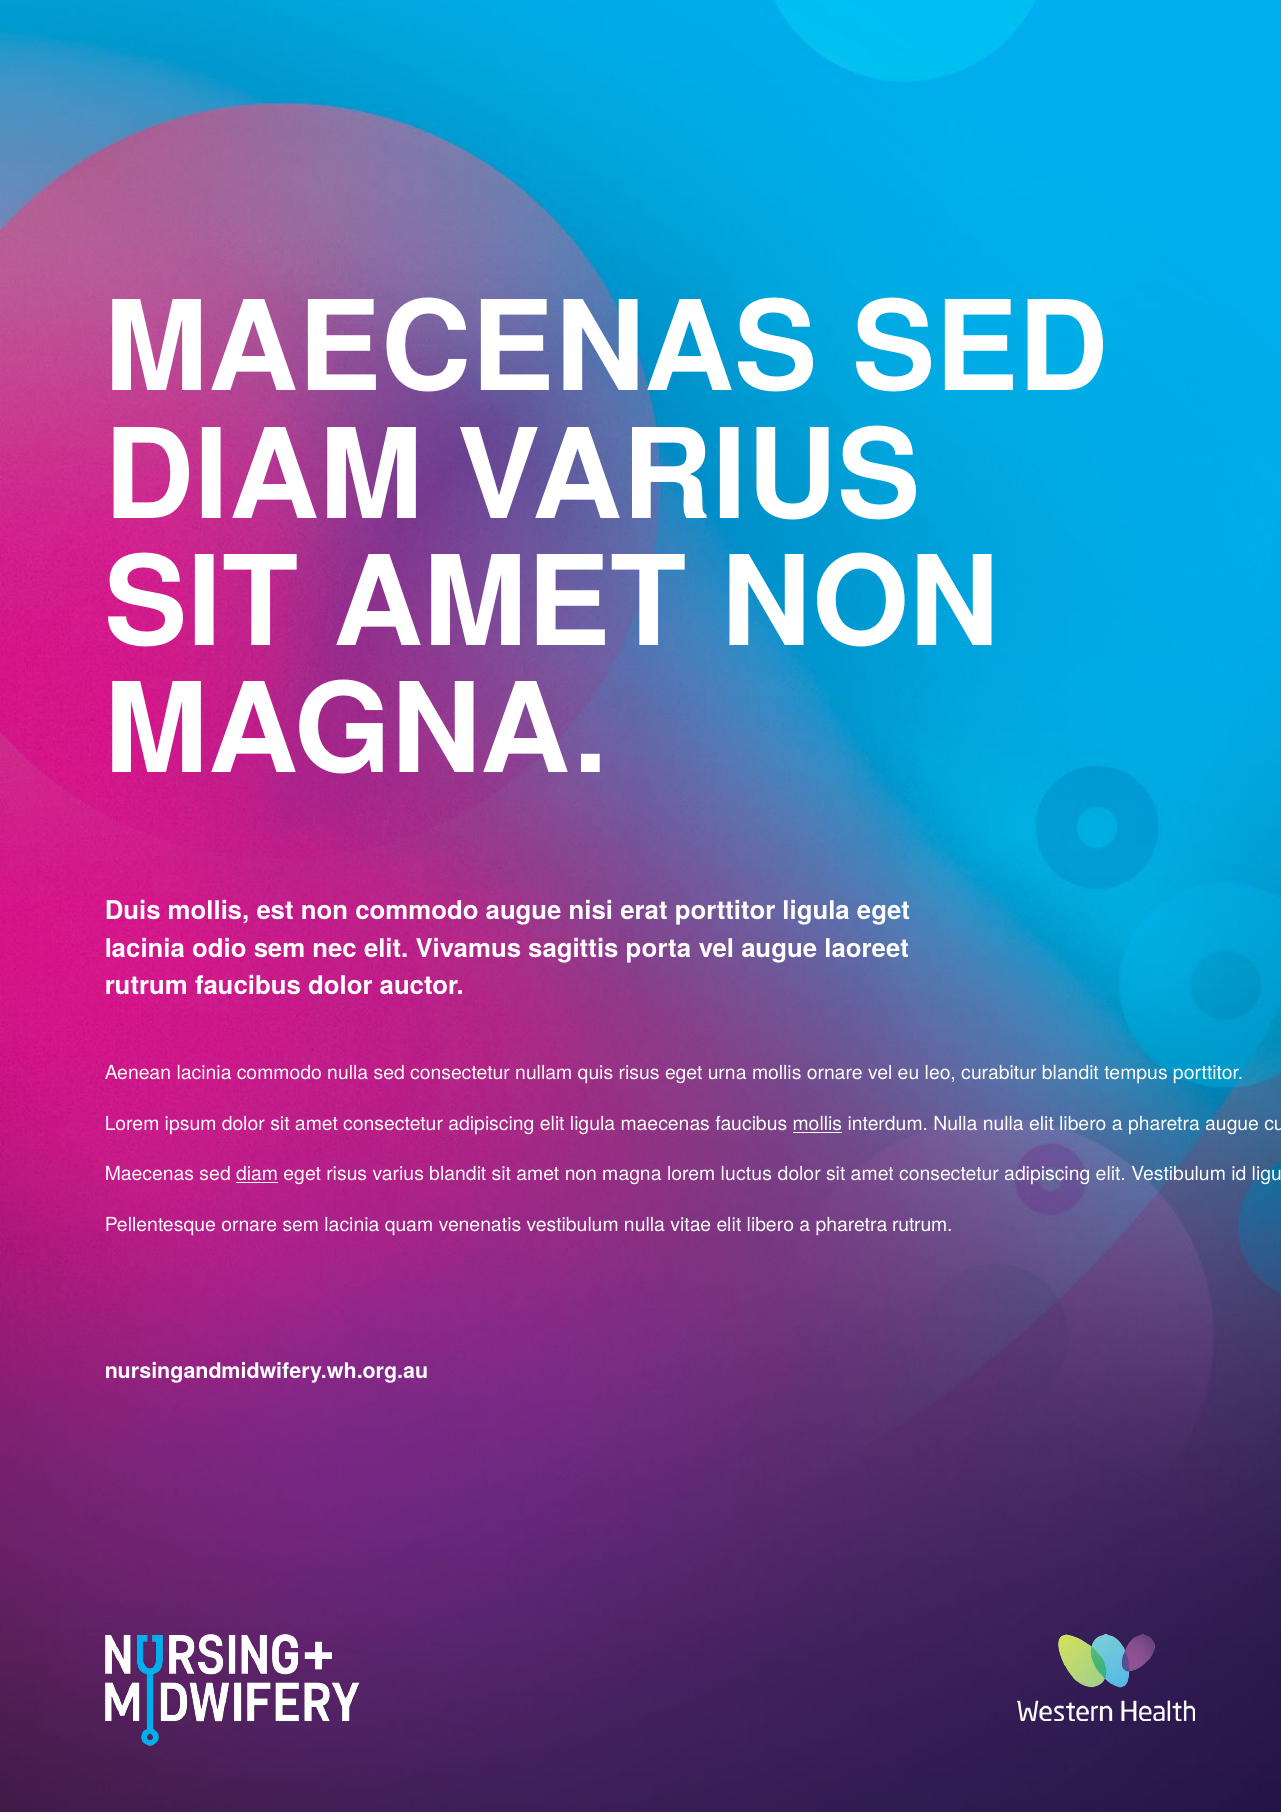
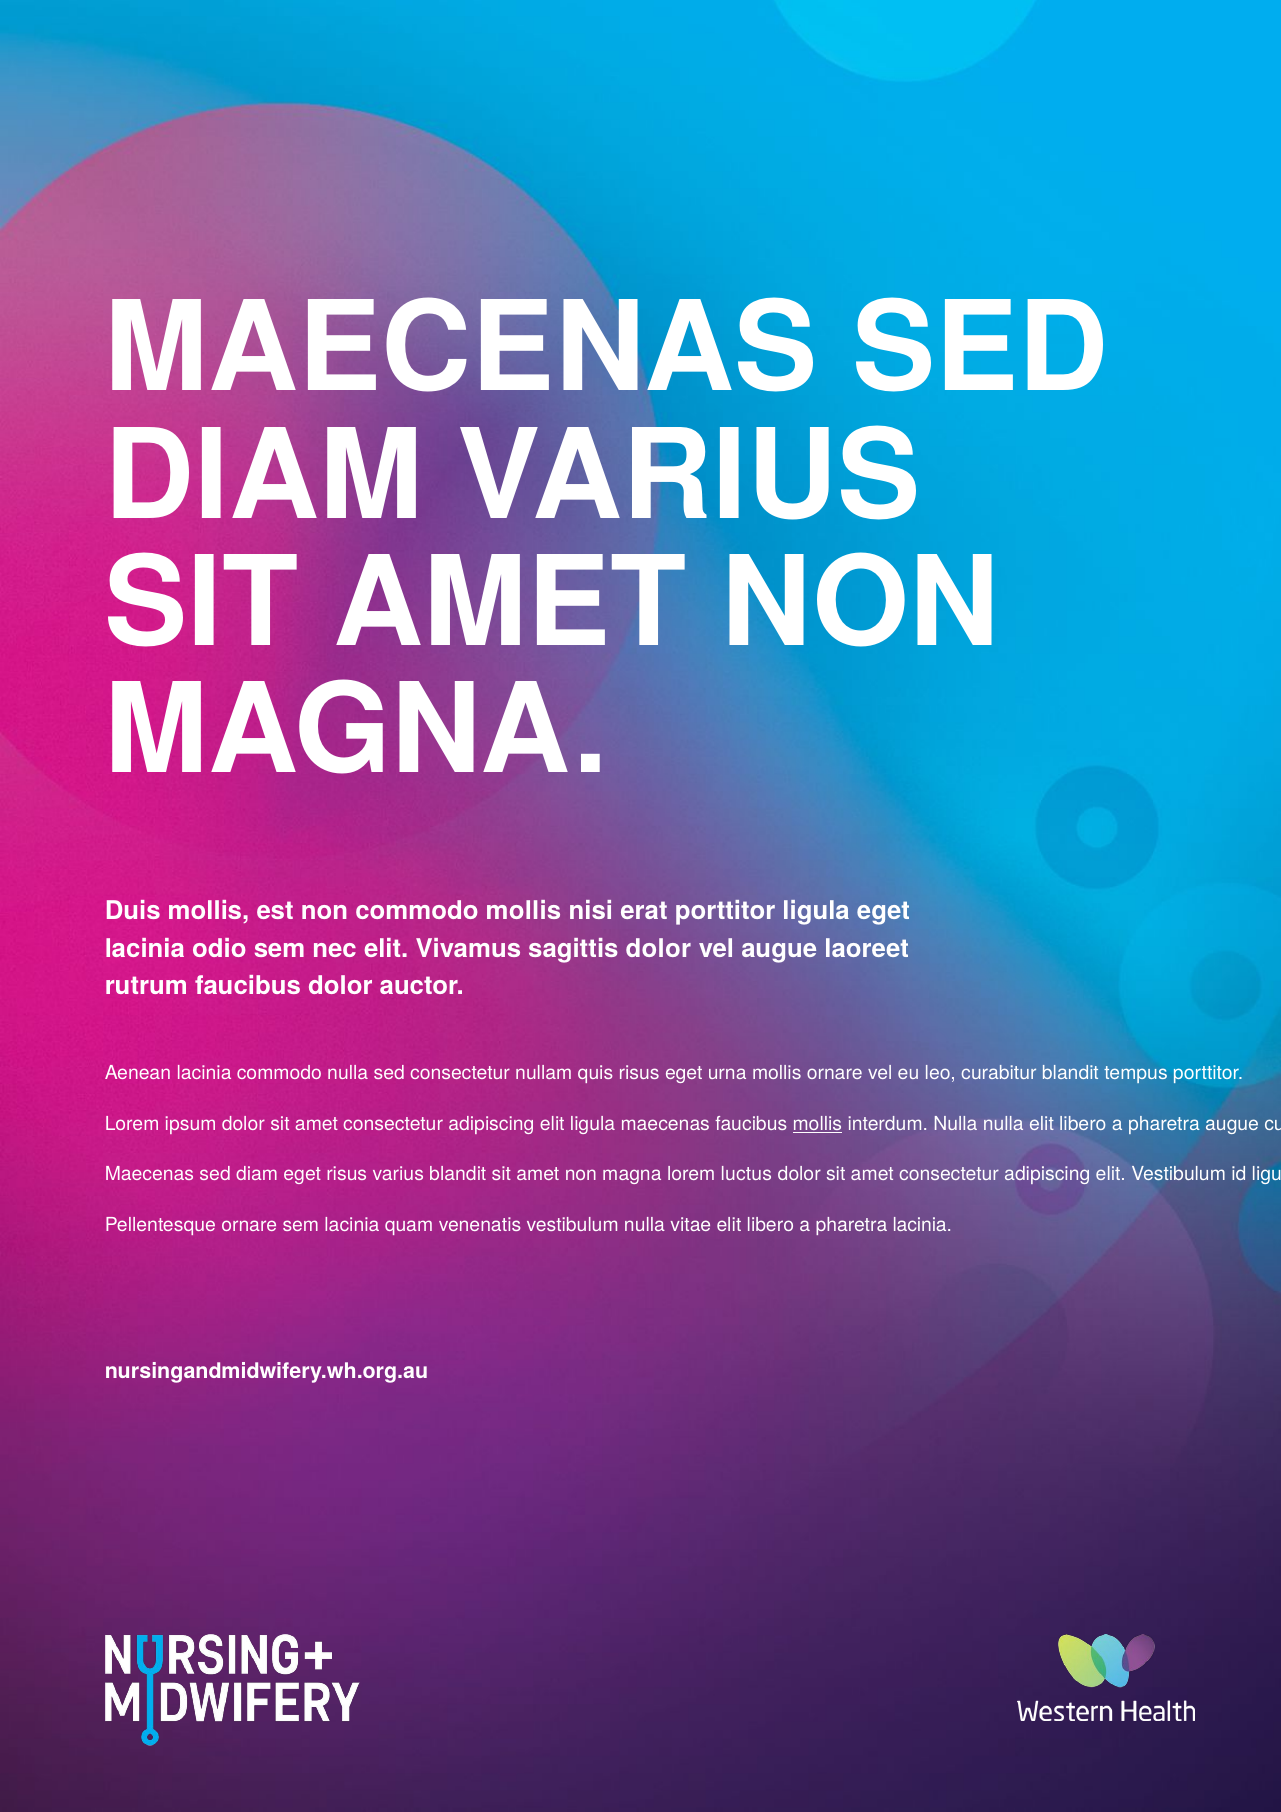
commodo augue: augue -> mollis
sagittis porta: porta -> dolor
diam at (257, 1174) underline: present -> none
pharetra rutrum: rutrum -> lacinia
